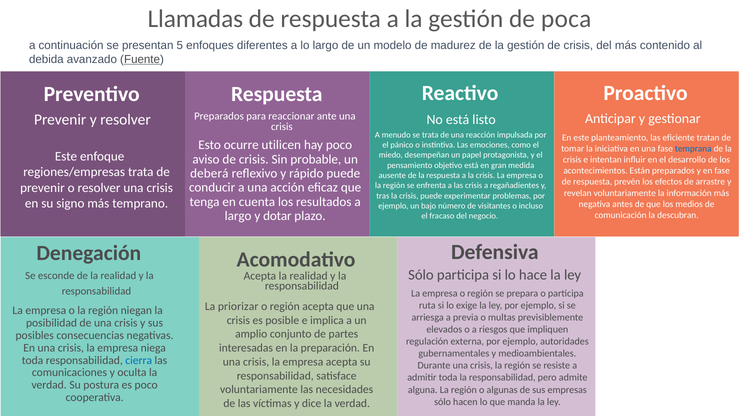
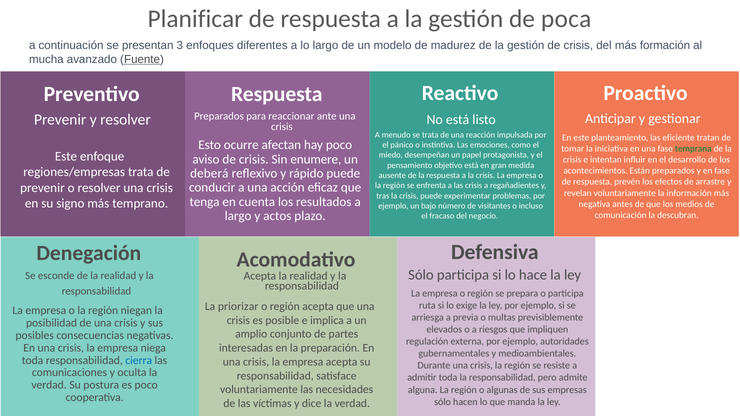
Llamadas: Llamadas -> Planificar
5: 5 -> 3
contenido: contenido -> formación
debida: debida -> mucha
utilicen: utilicen -> afectan
temprana colour: blue -> green
probable: probable -> enumere
dotar: dotar -> actos
